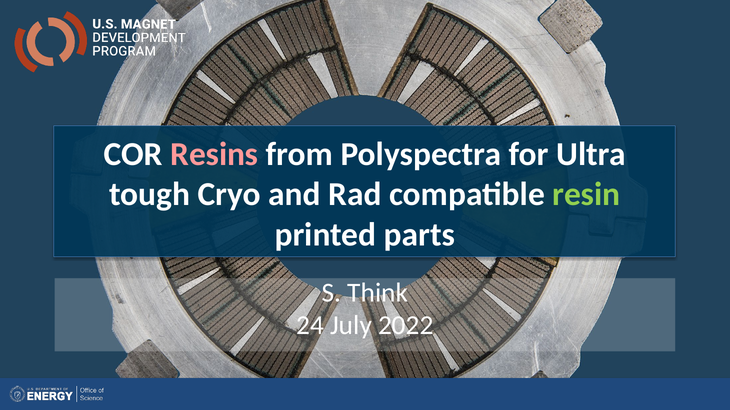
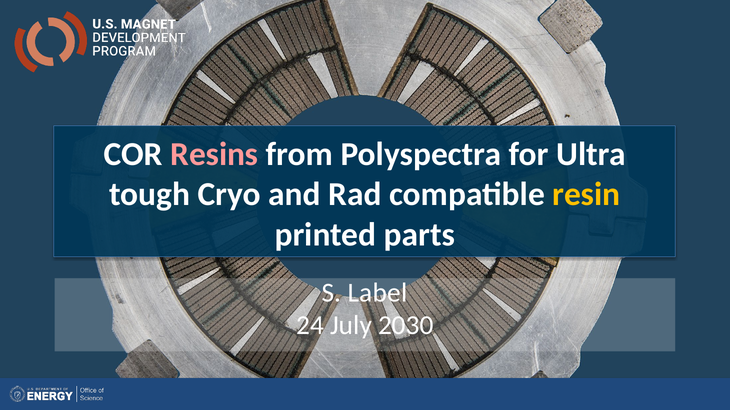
resin colour: light green -> yellow
Think: Think -> Label
2022: 2022 -> 2030
